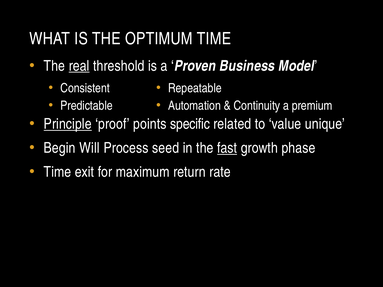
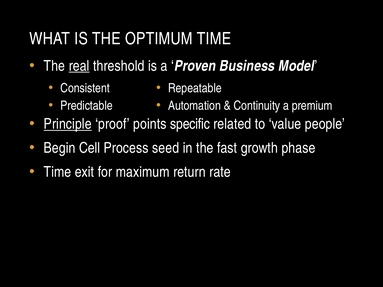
unique: unique -> people
Will: Will -> Cell
fast underline: present -> none
